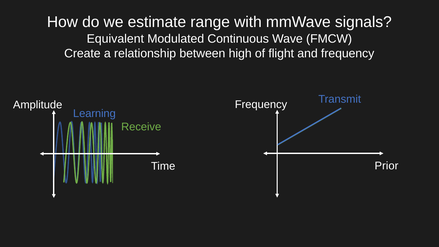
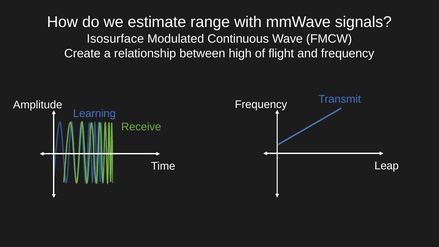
Equivalent: Equivalent -> Isosurface
Prior: Prior -> Leap
